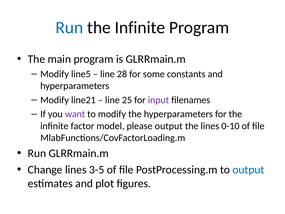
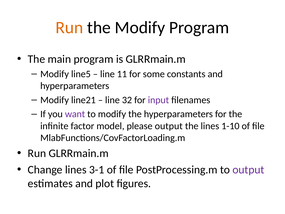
Run at (69, 28) colour: blue -> orange
Infinite at (140, 28): Infinite -> Modify
28: 28 -> 11
25: 25 -> 32
0-10: 0-10 -> 1-10
3-5: 3-5 -> 3-1
output at (248, 170) colour: blue -> purple
